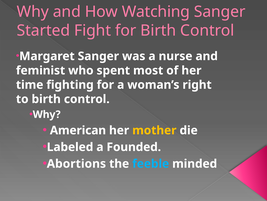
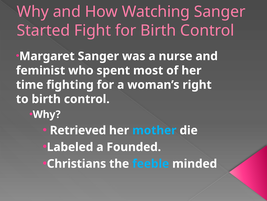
American: American -> Retrieved
mother colour: yellow -> light blue
Abortions: Abortions -> Christians
